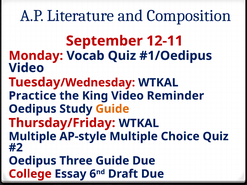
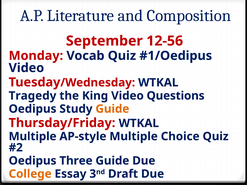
12-11: 12-11 -> 12-56
Practice: Practice -> Tragedy
Reminder: Reminder -> Questions
College colour: red -> orange
6: 6 -> 3
